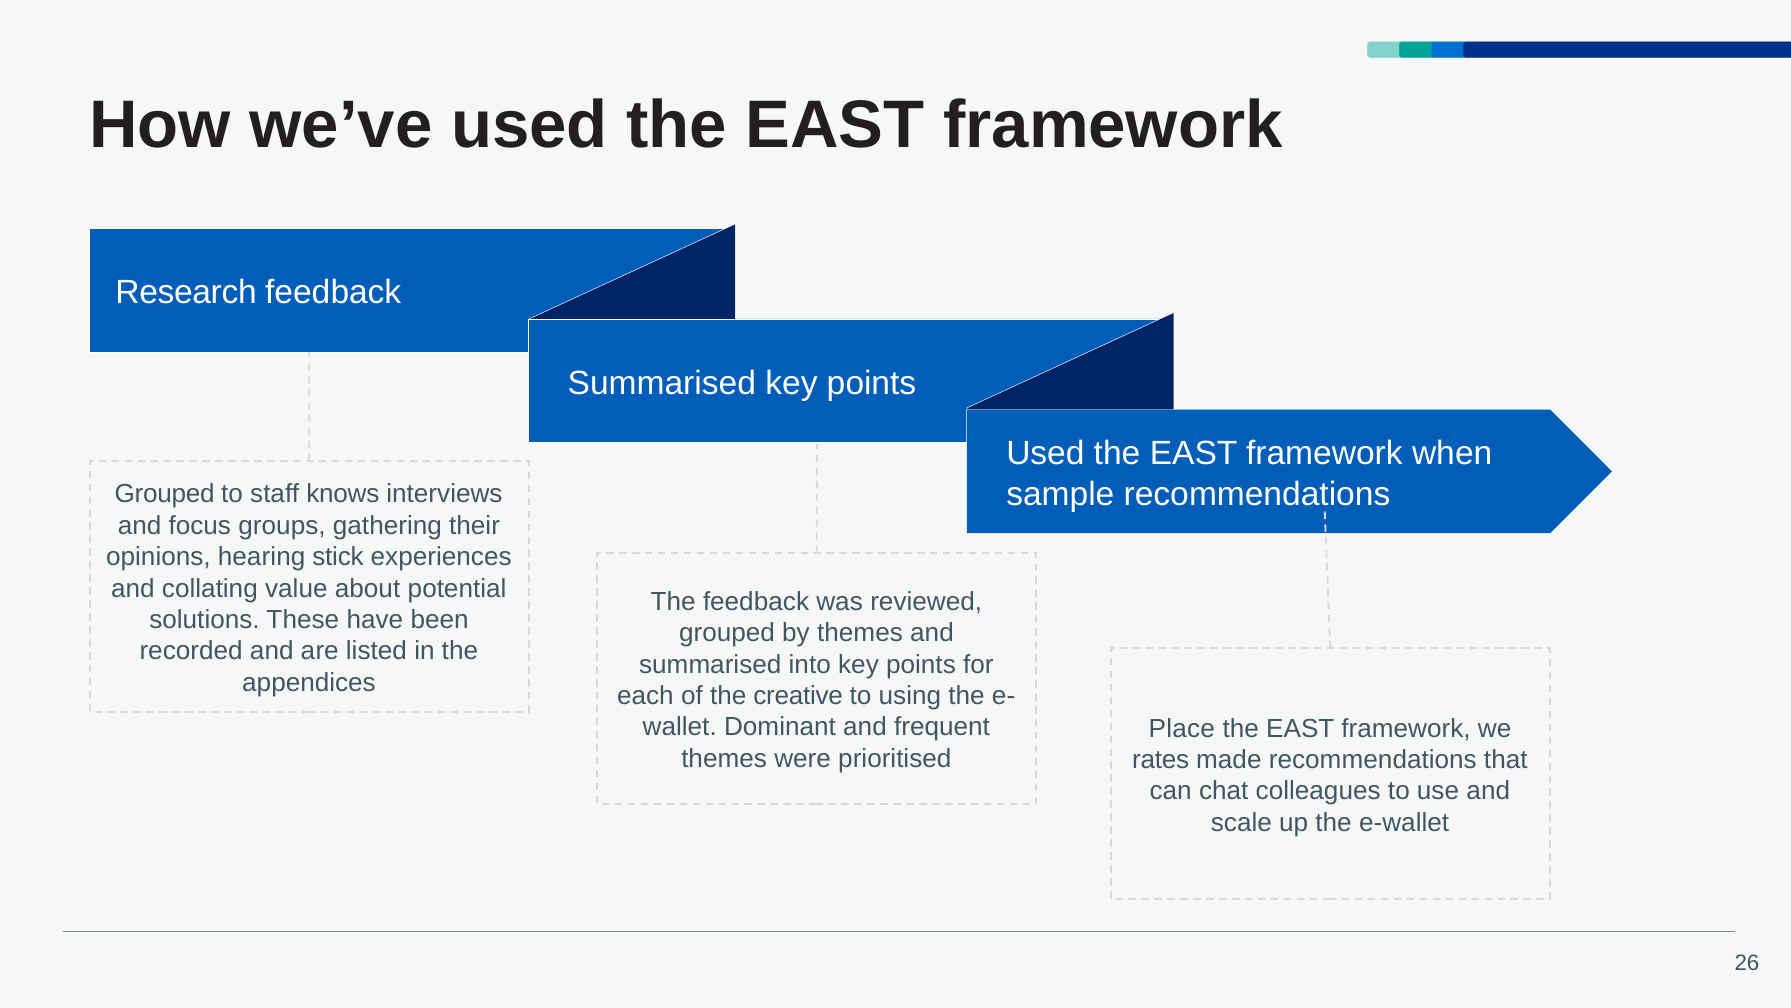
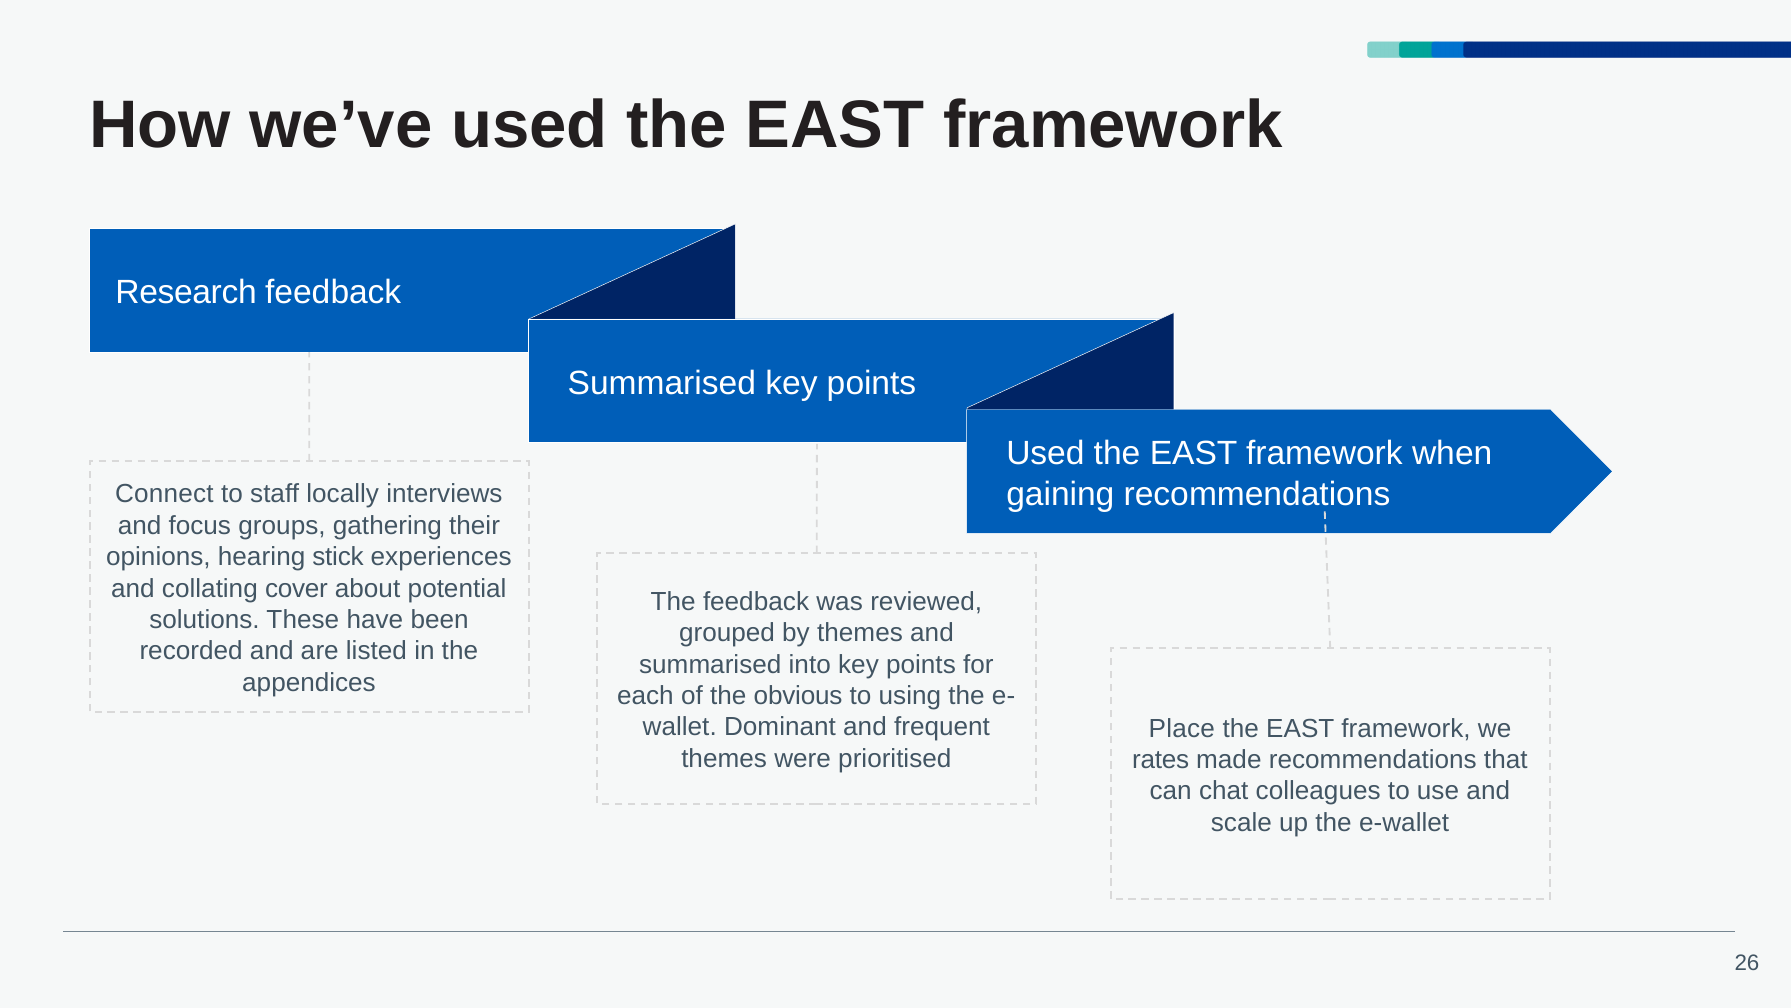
sample: sample -> gaining
Grouped at (165, 494): Grouped -> Connect
knows: knows -> locally
value: value -> cover
creative: creative -> obvious
